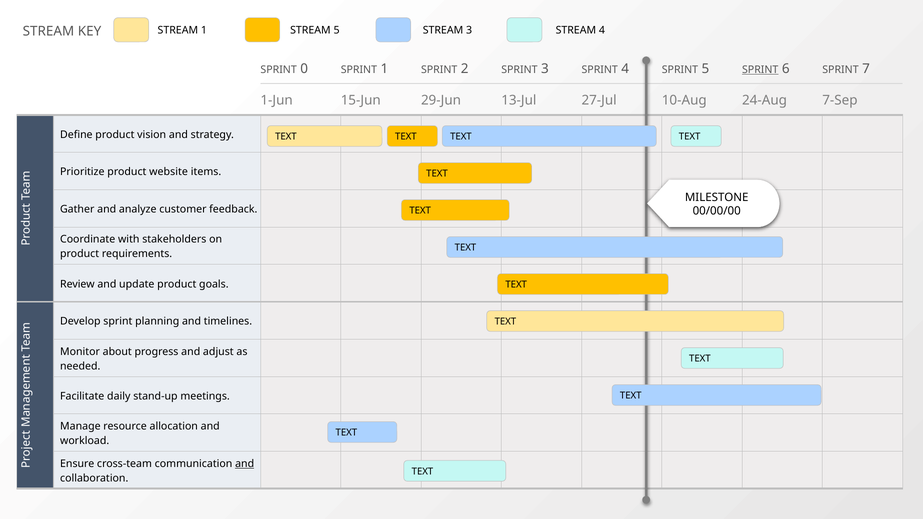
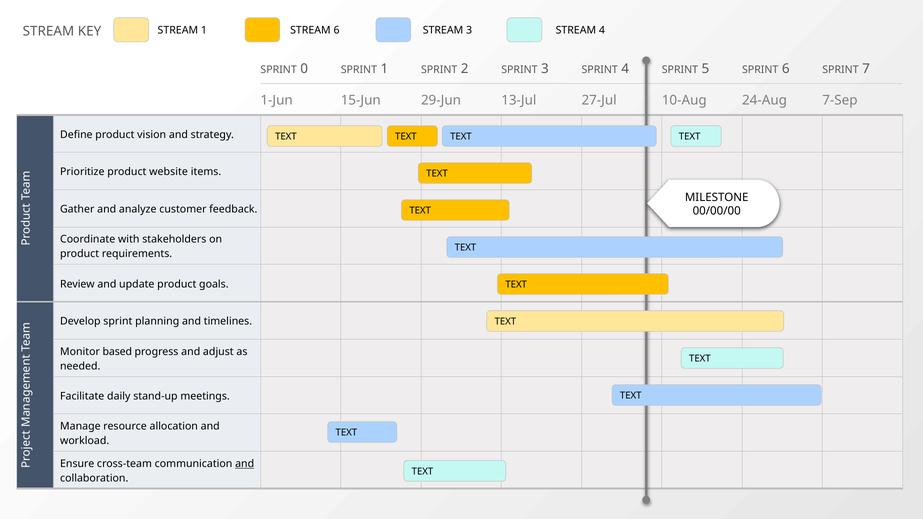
STREAM 5: 5 -> 6
SPRINT at (760, 70) underline: present -> none
about: about -> based
